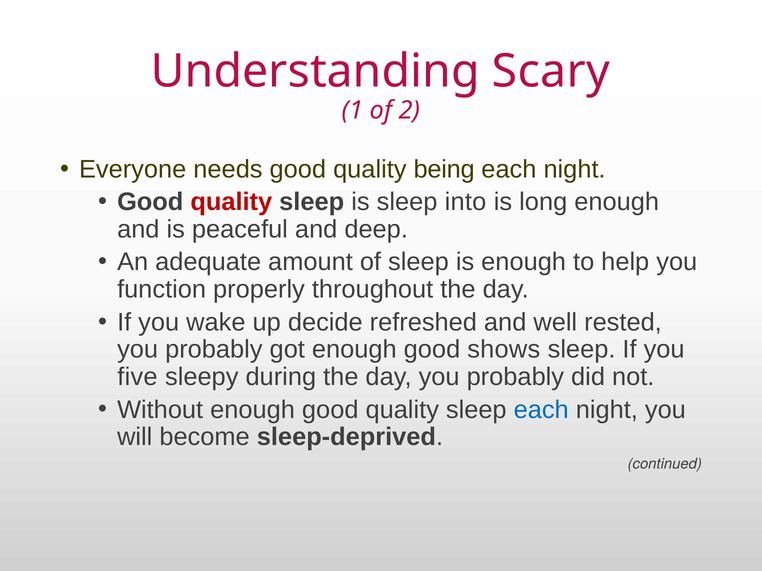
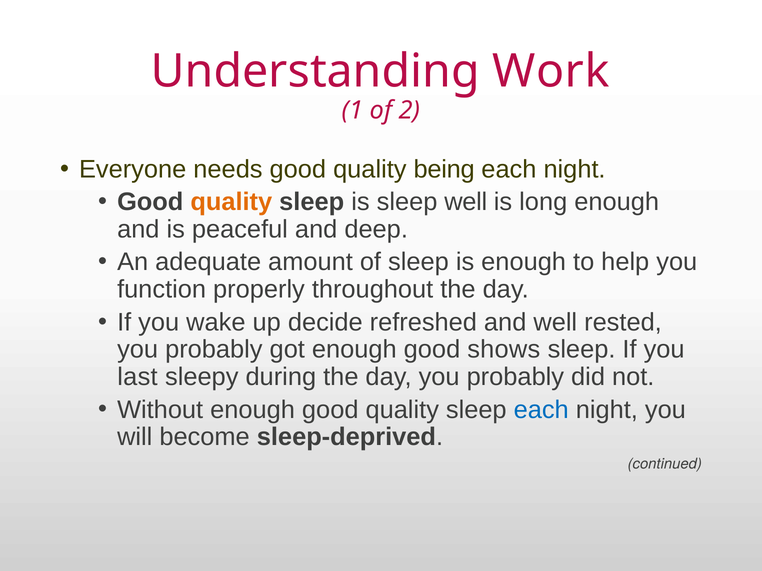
Scary: Scary -> Work
quality at (231, 202) colour: red -> orange
sleep into: into -> well
five: five -> last
